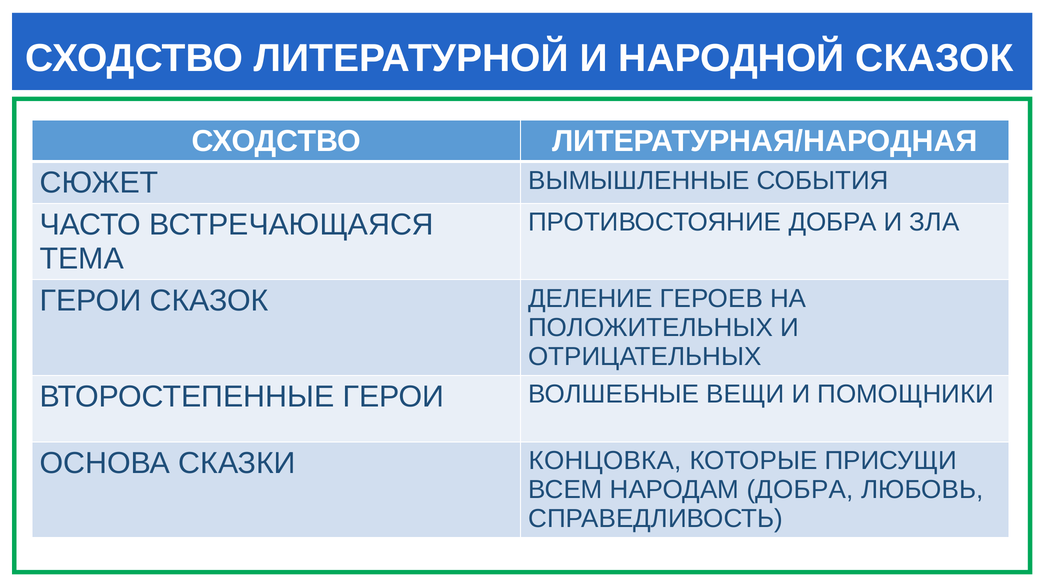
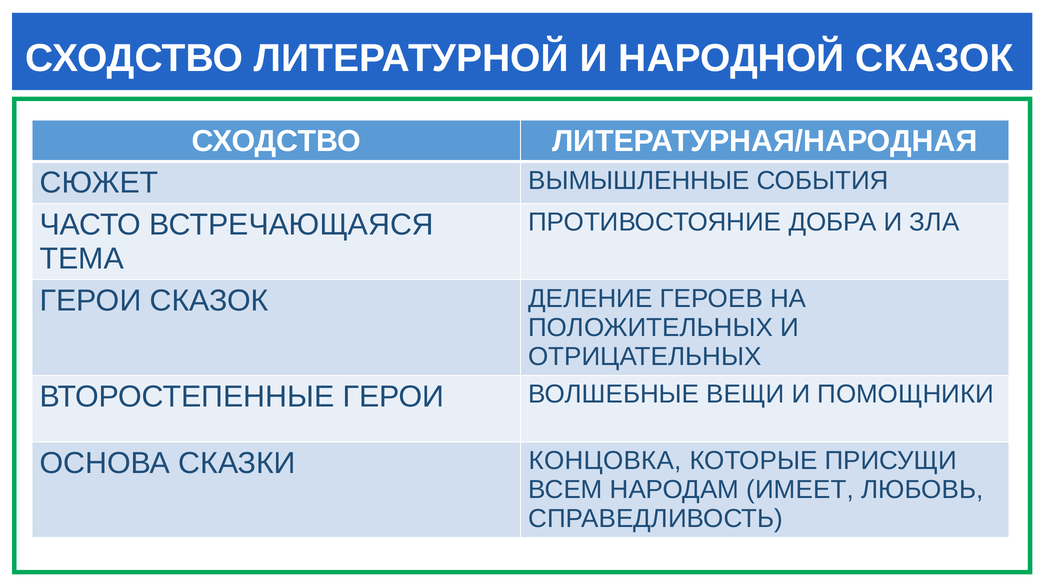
НАРОДАМ ДОБРА: ДОБРА -> ИМЕЕТ
